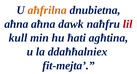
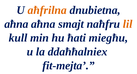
dawk: dawk -> smajt
lil colour: red -> orange
agħtina: agħtina -> miegħu
